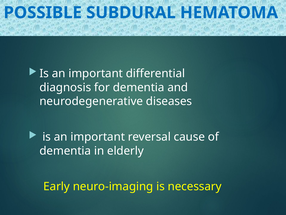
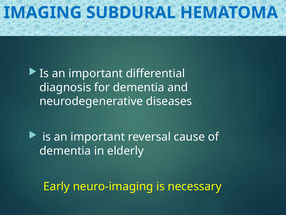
POSSIBLE: POSSIBLE -> IMAGING
